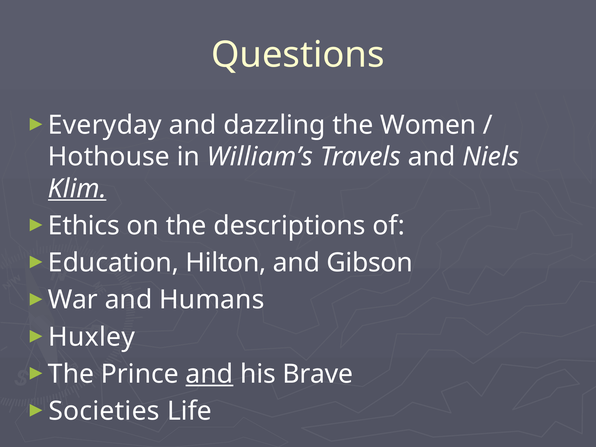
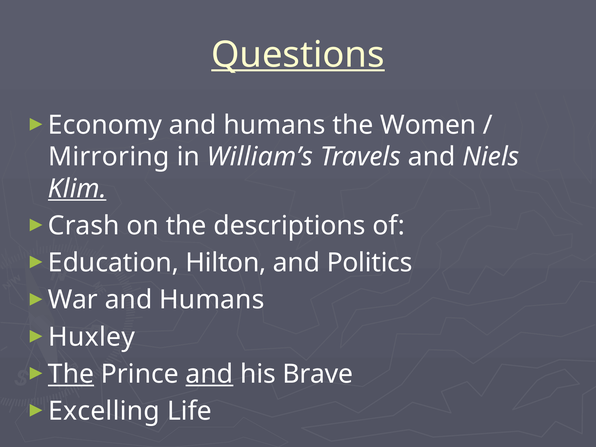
Questions underline: none -> present
Everyday: Everyday -> Economy
dazzling at (274, 125): dazzling -> humans
Hothouse: Hothouse -> Mirroring
Ethics: Ethics -> Crash
Gibson: Gibson -> Politics
The at (71, 374) underline: none -> present
Societies: Societies -> Excelling
